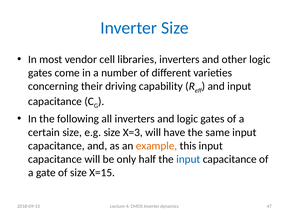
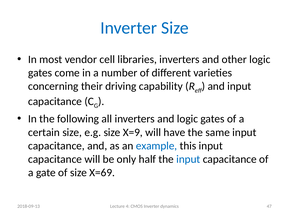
X=3: X=3 -> X=9
example colour: orange -> blue
X=15: X=15 -> X=69
